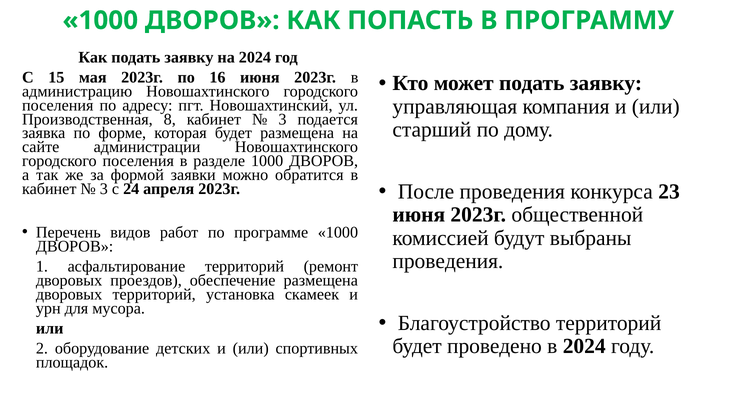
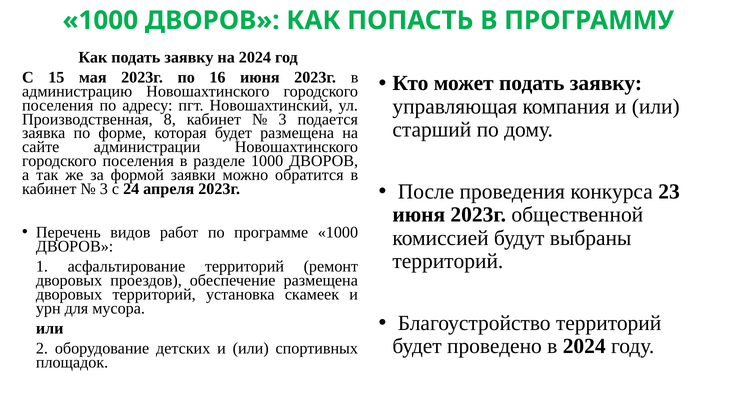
проведения at (448, 261): проведения -> территорий
